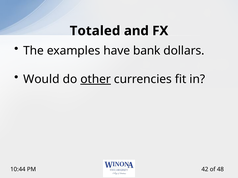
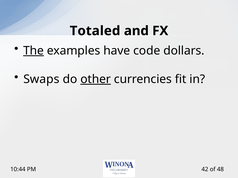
The underline: none -> present
bank: bank -> code
Would: Would -> Swaps
